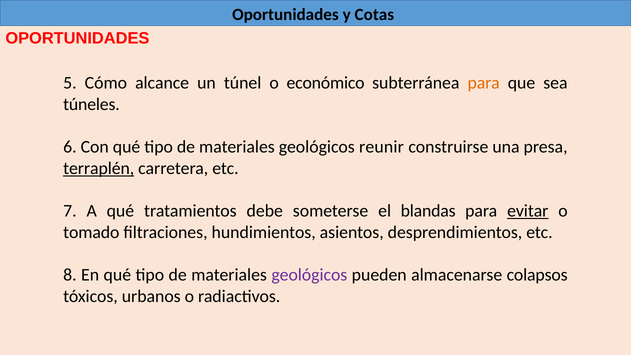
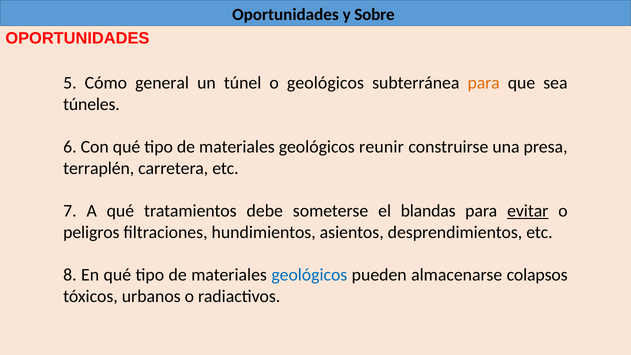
Cotas: Cotas -> Sobre
alcance: alcance -> general
o económico: económico -> geológicos
terraplén underline: present -> none
tomado: tomado -> peligros
geológicos at (309, 275) colour: purple -> blue
